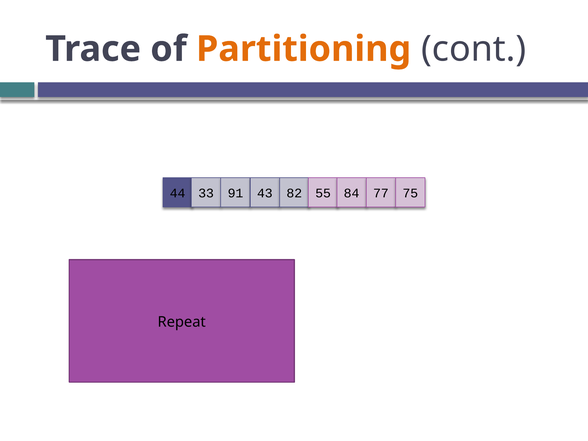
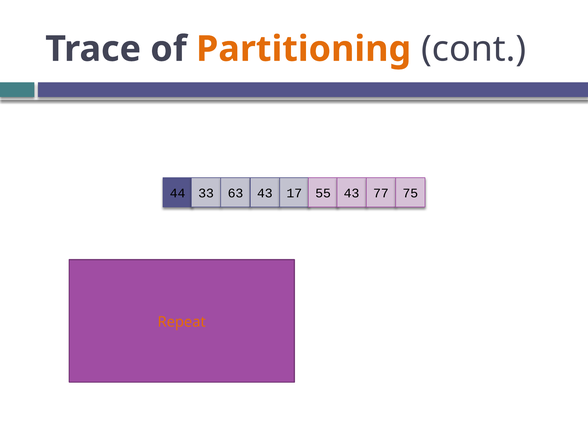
91: 91 -> 63
82: 82 -> 17
55 84: 84 -> 43
Repeat colour: black -> orange
